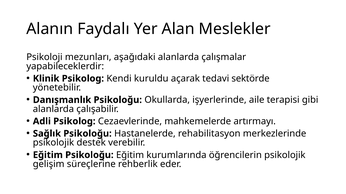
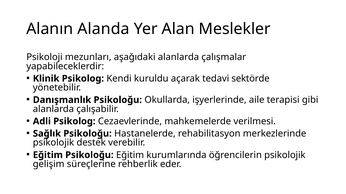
Faydalı: Faydalı -> Alanda
artırmayı: artırmayı -> verilmesi
